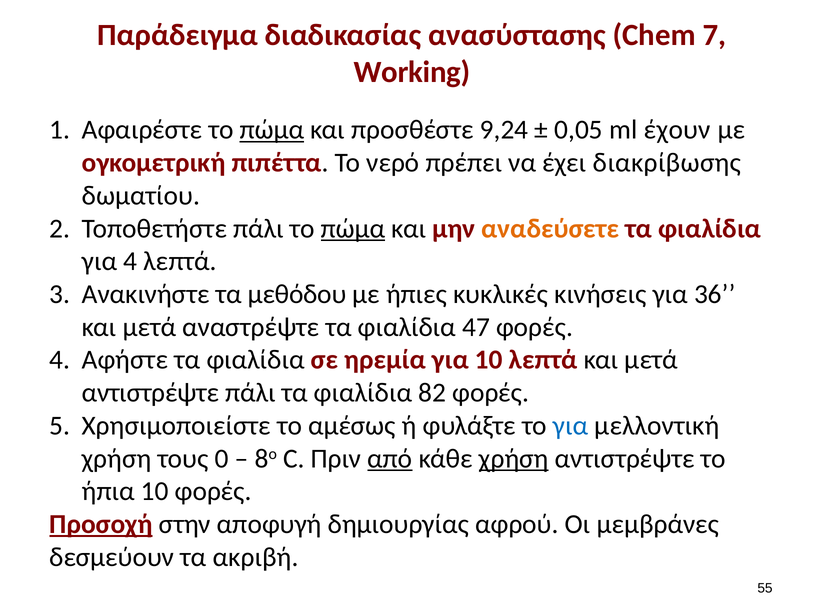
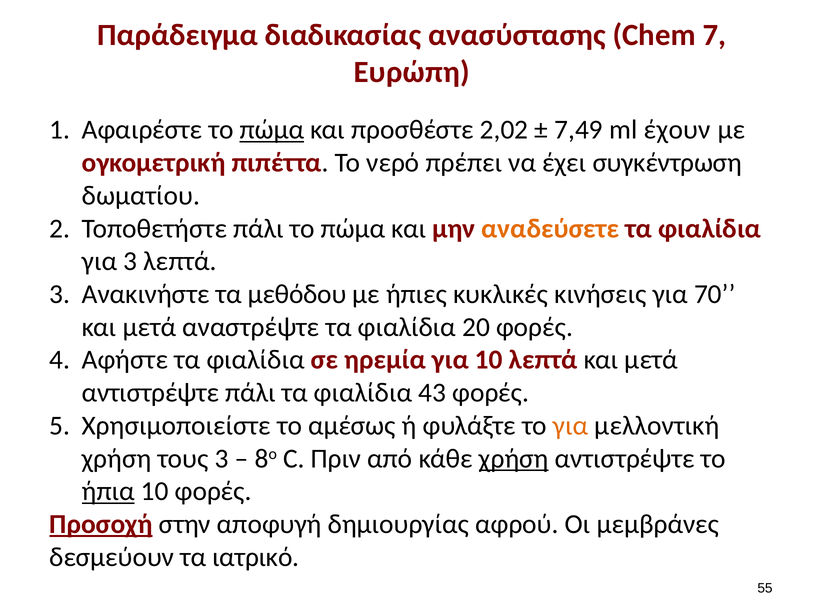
Working: Working -> Ευρώπη
9,24: 9,24 -> 2,02
0,05: 0,05 -> 7,49
διακρίβωσης: διακρίβωσης -> συγκέντρωση
πώμα at (353, 229) underline: present -> none
για 4: 4 -> 3
36: 36 -> 70
47: 47 -> 20
82: 82 -> 43
για at (571, 426) colour: blue -> orange
τους 0: 0 -> 3
από underline: present -> none
ήπια underline: none -> present
ακριβή: ακριβή -> ιατρικό
